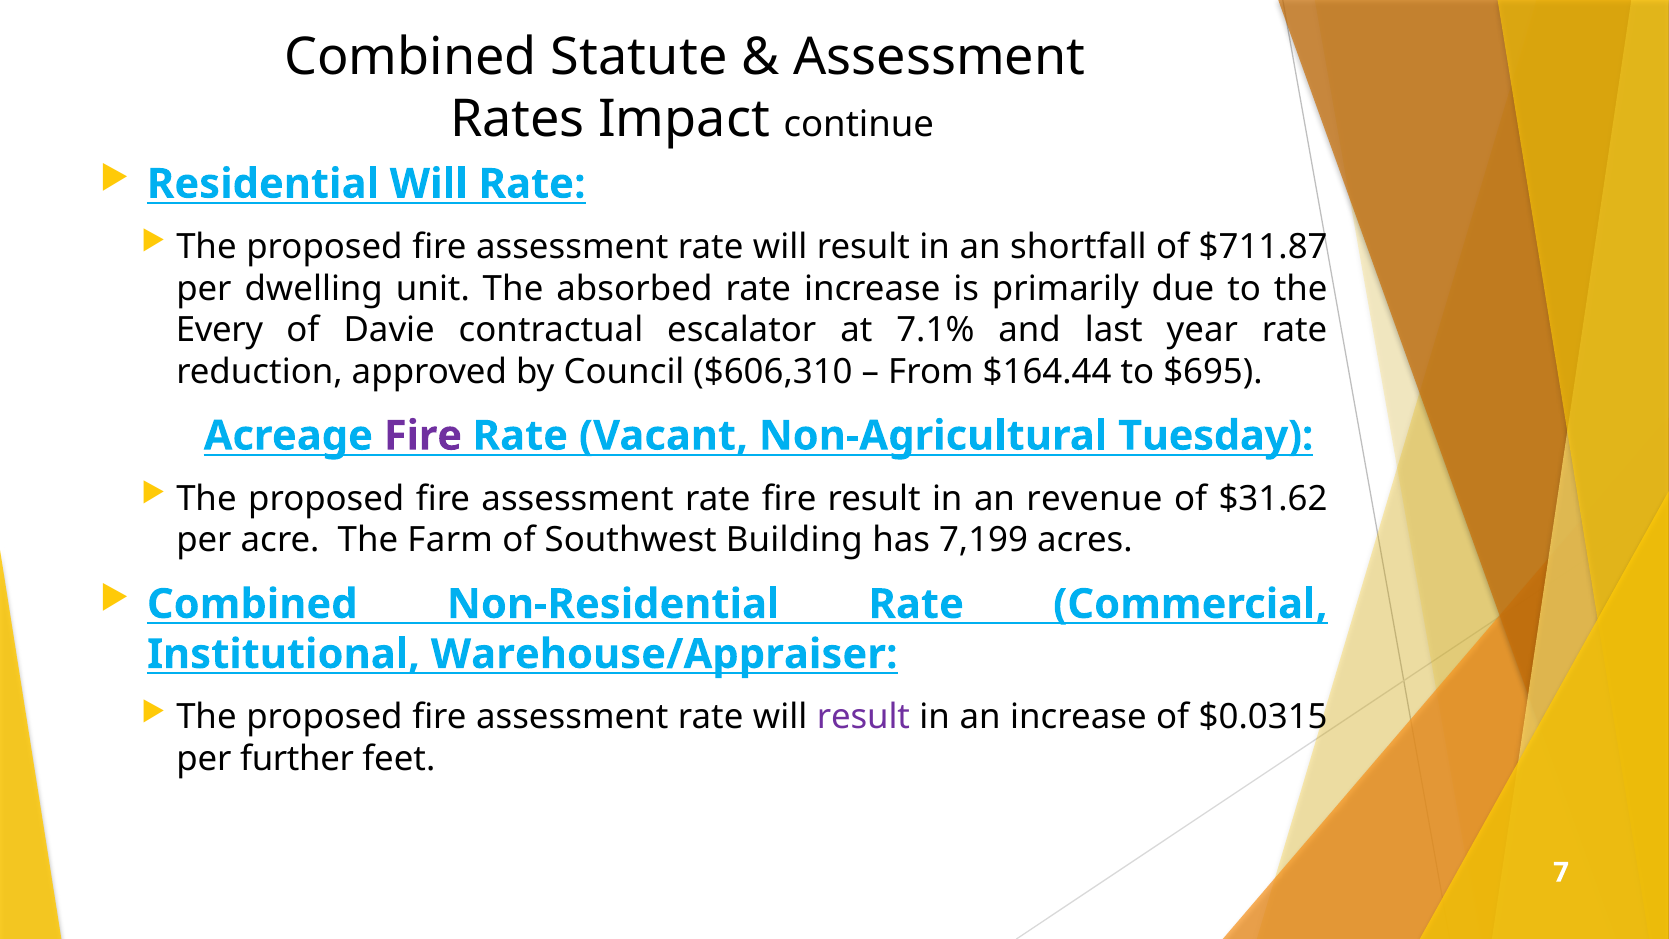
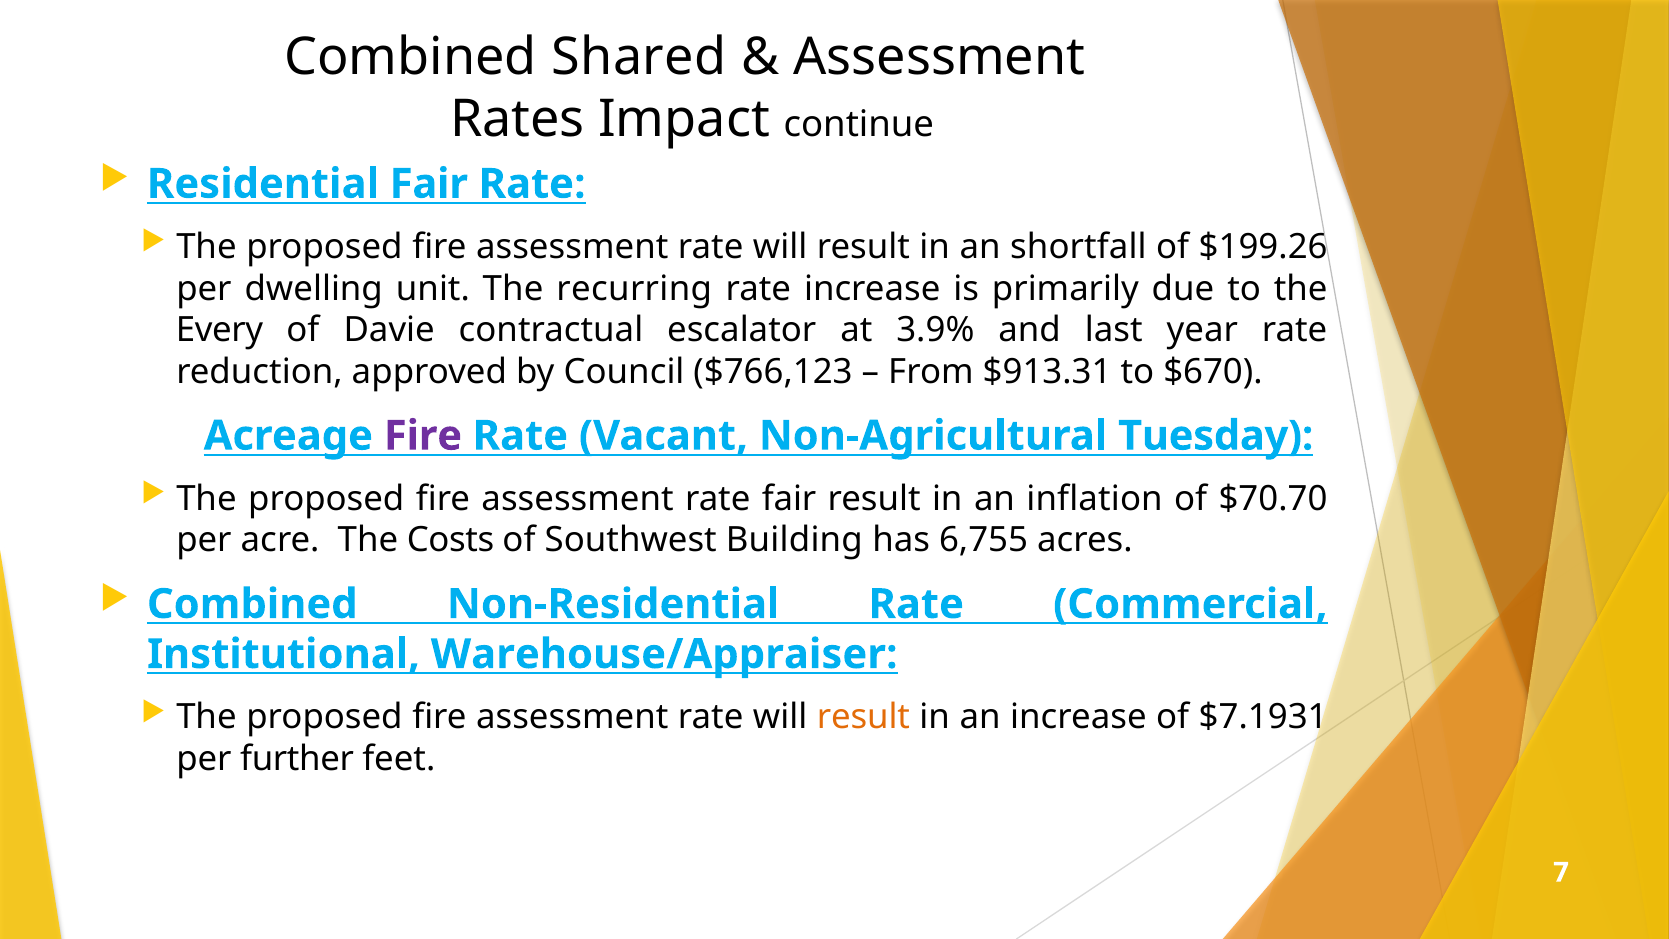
Statute: Statute -> Shared
Residential Will: Will -> Fair
$711.87: $711.87 -> $199.26
absorbed: absorbed -> recurring
7.1%: 7.1% -> 3.9%
$606,310: $606,310 -> $766,123
$164.44: $164.44 -> $913.31
$695: $695 -> $670
rate fire: fire -> fair
revenue: revenue -> inflation
$31.62: $31.62 -> $70.70
Farm: Farm -> Costs
7,199: 7,199 -> 6,755
result at (863, 717) colour: purple -> orange
$0.0315: $0.0315 -> $7.1931
